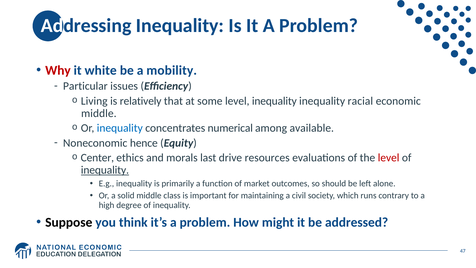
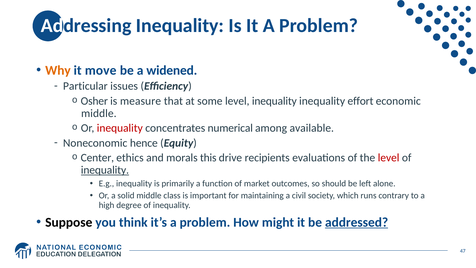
Why colour: red -> orange
white: white -> move
mobility: mobility -> widened
Living: Living -> Osher
relatively: relatively -> measure
racial: racial -> effort
inequality at (120, 128) colour: blue -> red
last: last -> this
resources: resources -> recipients
addressed underline: none -> present
